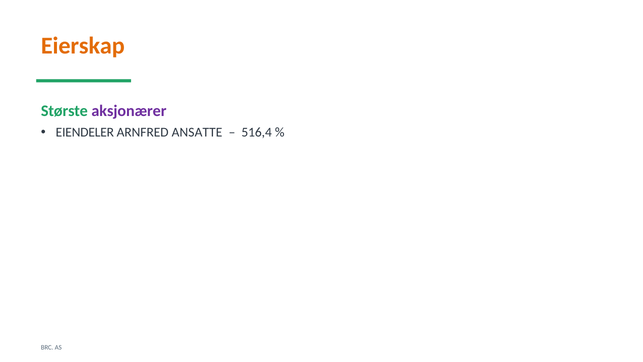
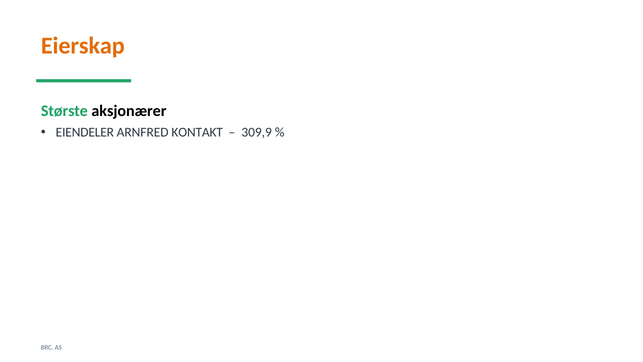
aksjonærer colour: purple -> black
ANSATTE: ANSATTE -> KONTAKT
516,4: 516,4 -> 309,9
